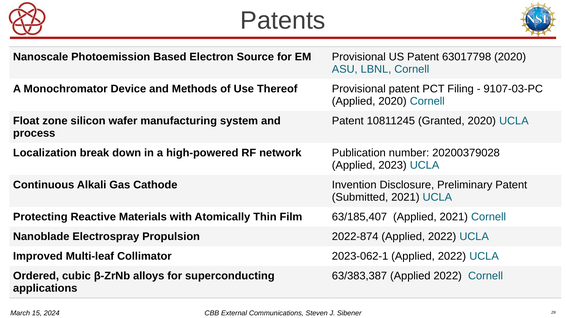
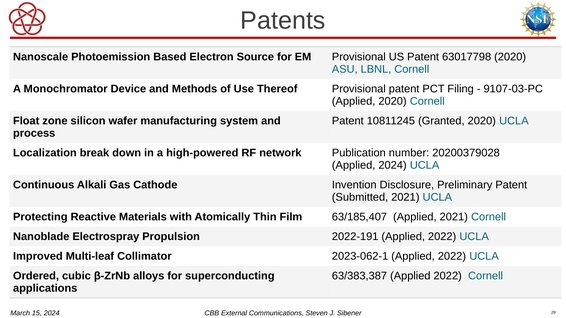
Applied 2023: 2023 -> 2024
2022-874: 2022-874 -> 2022-191
